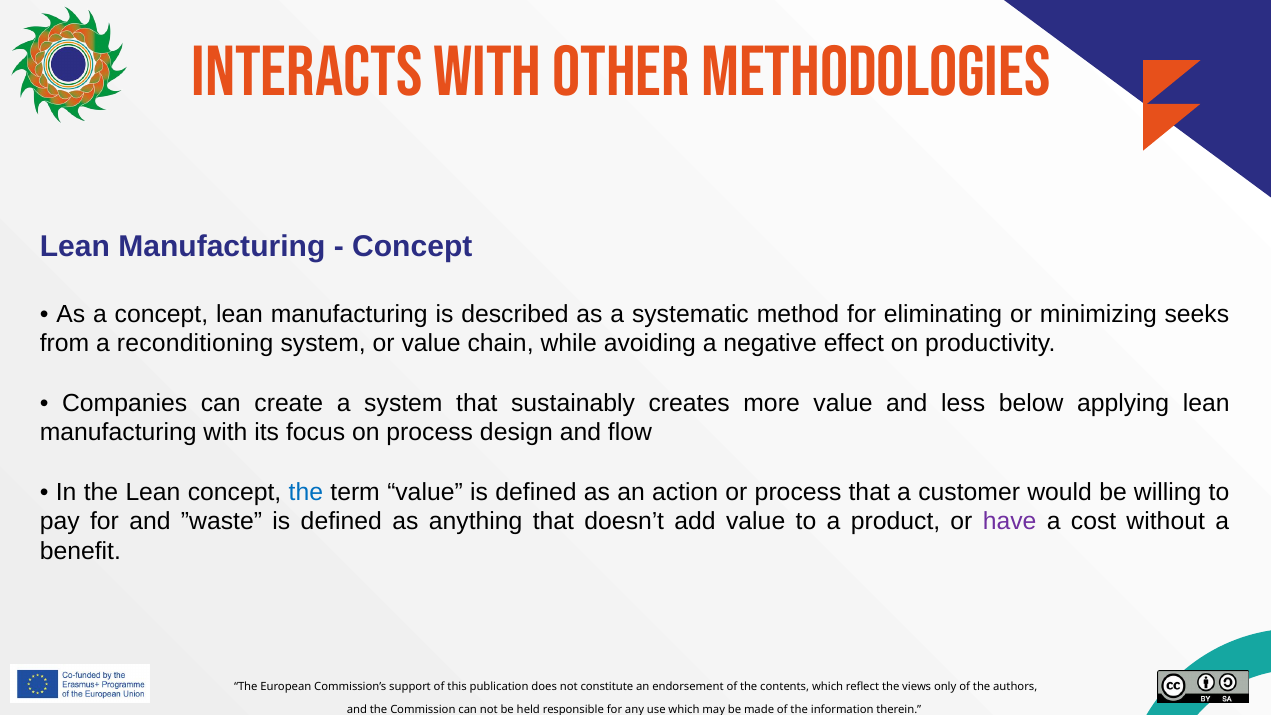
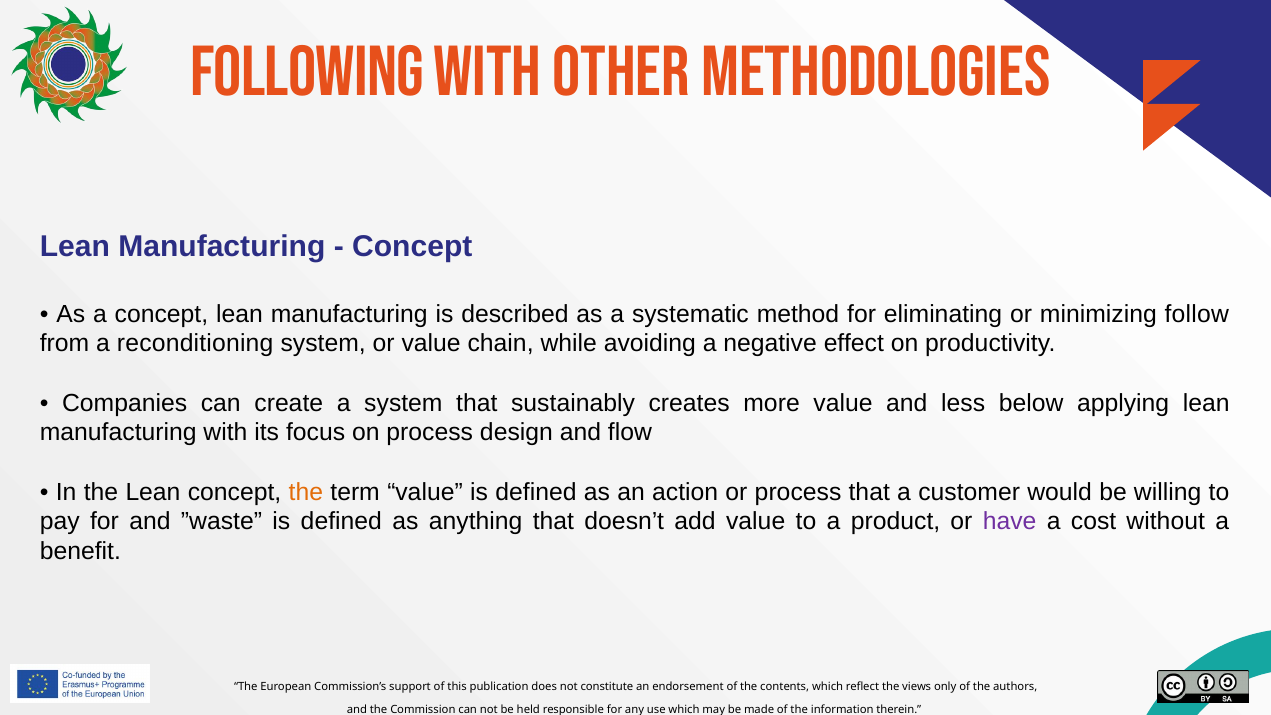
Interacts: Interacts -> Following
seeks: seeks -> follow
the at (306, 492) colour: blue -> orange
